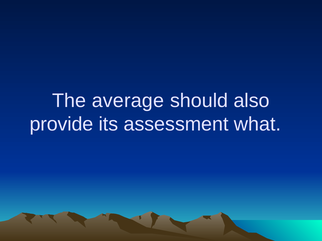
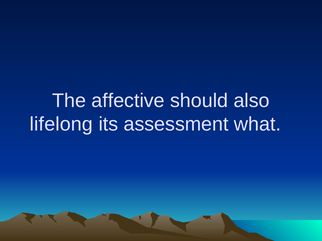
average: average -> affective
provide: provide -> lifelong
